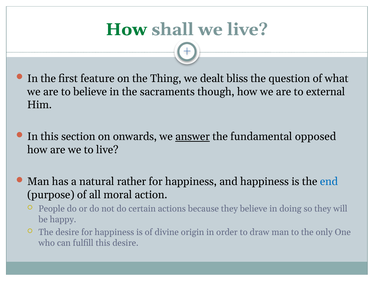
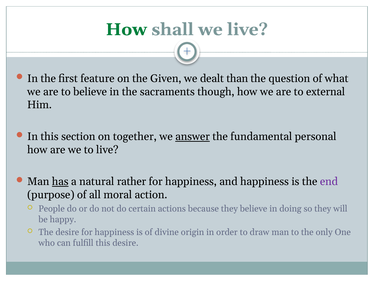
Thing: Thing -> Given
bliss: bliss -> than
onwards: onwards -> together
opposed: opposed -> personal
has underline: none -> present
end colour: blue -> purple
